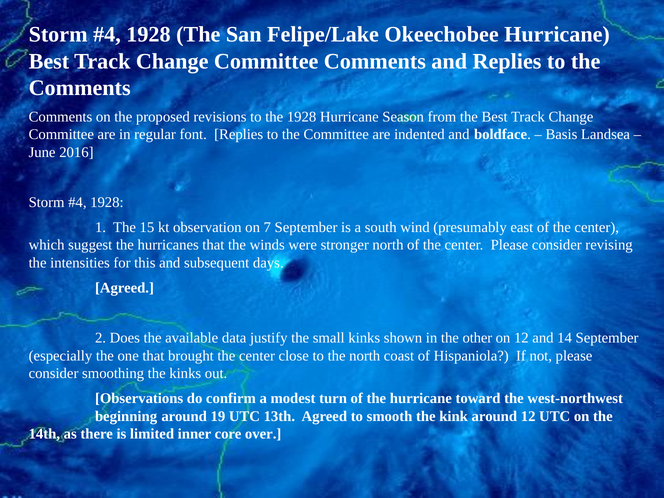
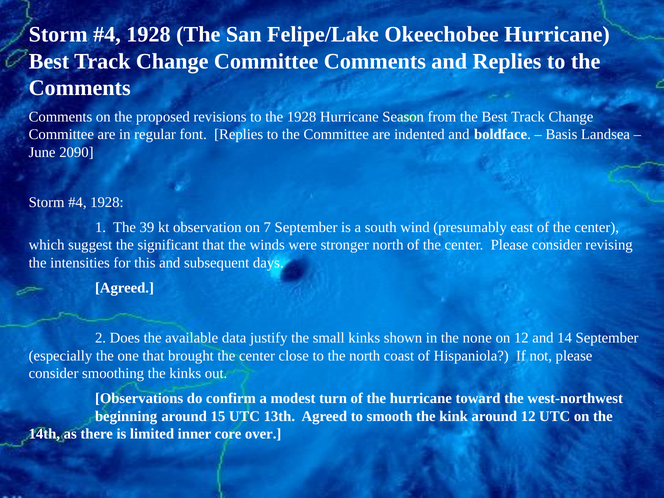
2016: 2016 -> 2090
15: 15 -> 39
hurricanes: hurricanes -> significant
other: other -> none
19: 19 -> 15
